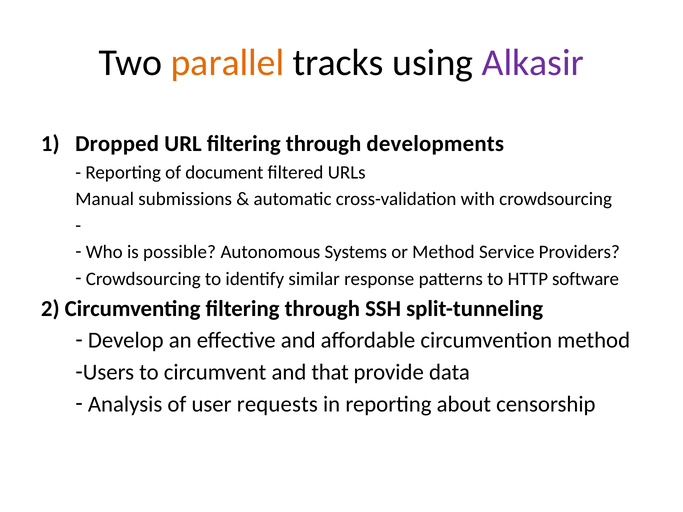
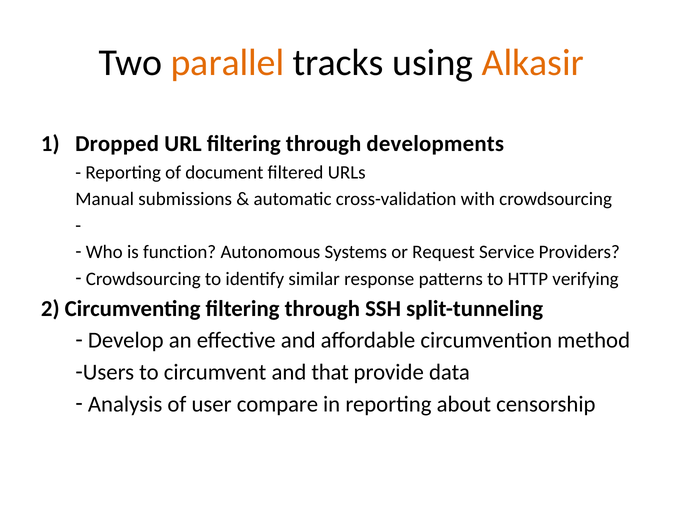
Alkasir colour: purple -> orange
possible: possible -> function
or Method: Method -> Request
software: software -> verifying
requests: requests -> compare
